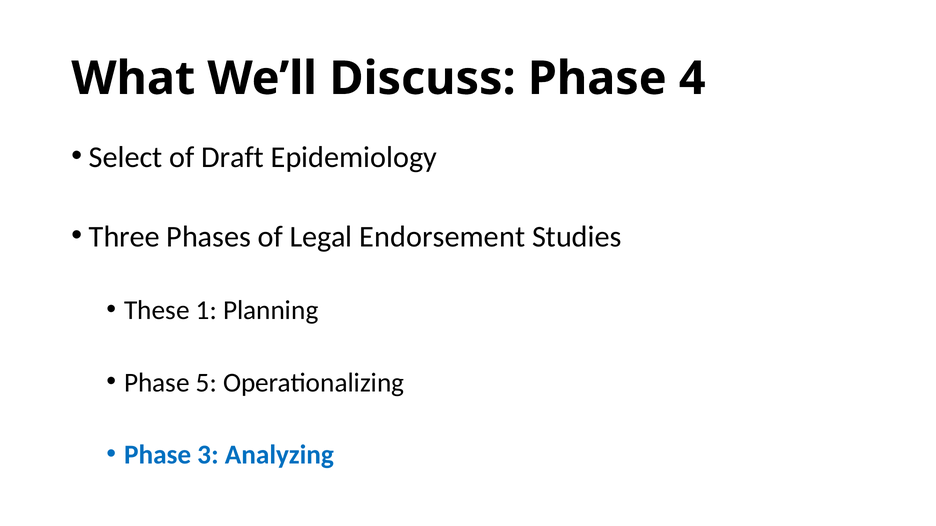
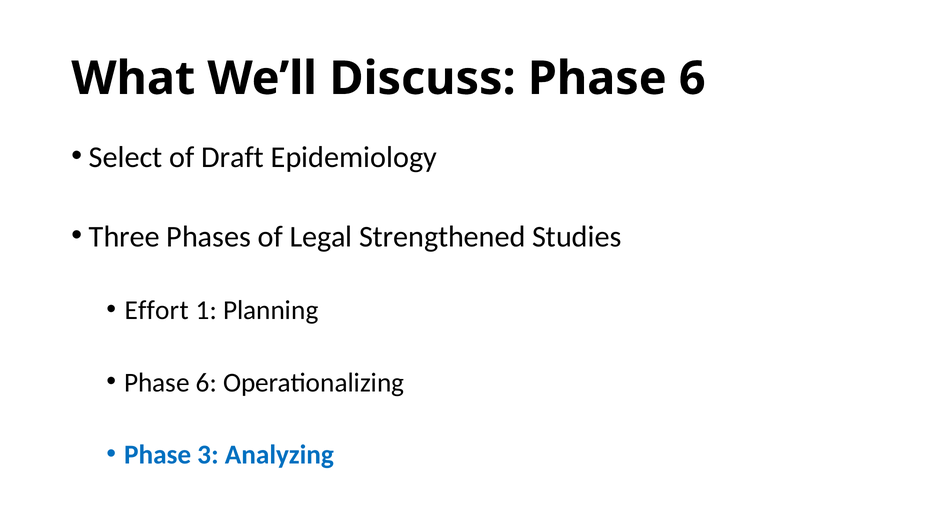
Discuss Phase 4: 4 -> 6
Endorsement: Endorsement -> Strengthened
These: These -> Effort
5 at (206, 383): 5 -> 6
